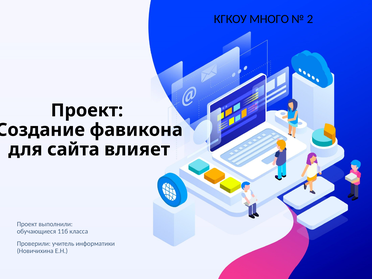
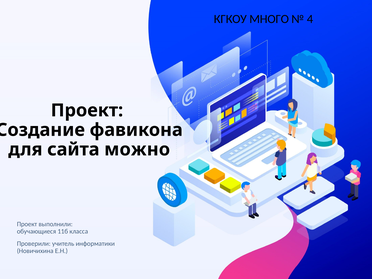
2: 2 -> 4
влияет: влияет -> можно
